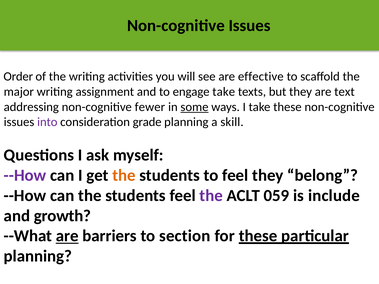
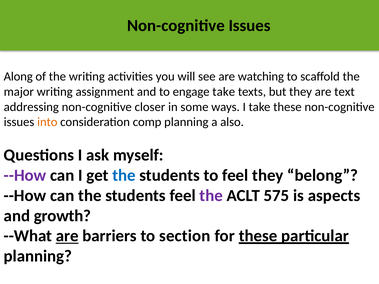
Order: Order -> Along
effective: effective -> watching
fewer: fewer -> closer
some underline: present -> none
into colour: purple -> orange
grade: grade -> comp
skill: skill -> also
the at (124, 175) colour: orange -> blue
059: 059 -> 575
include: include -> aspects
